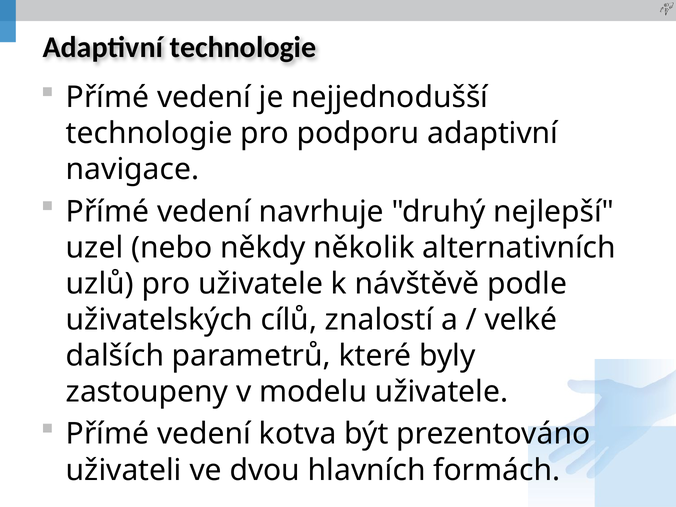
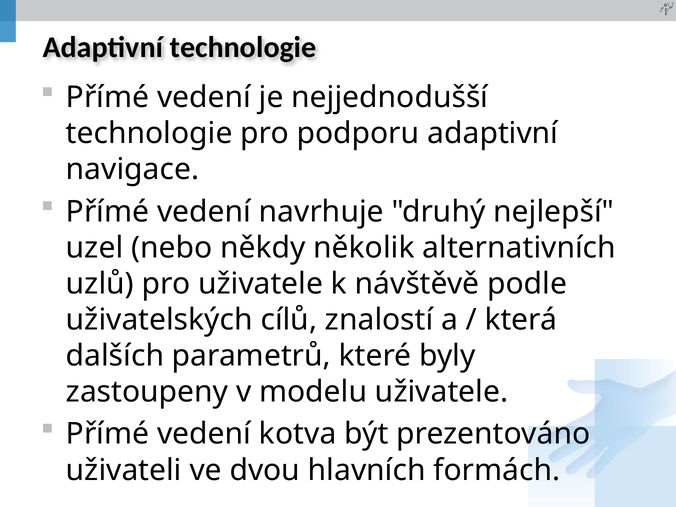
velké: velké -> která
